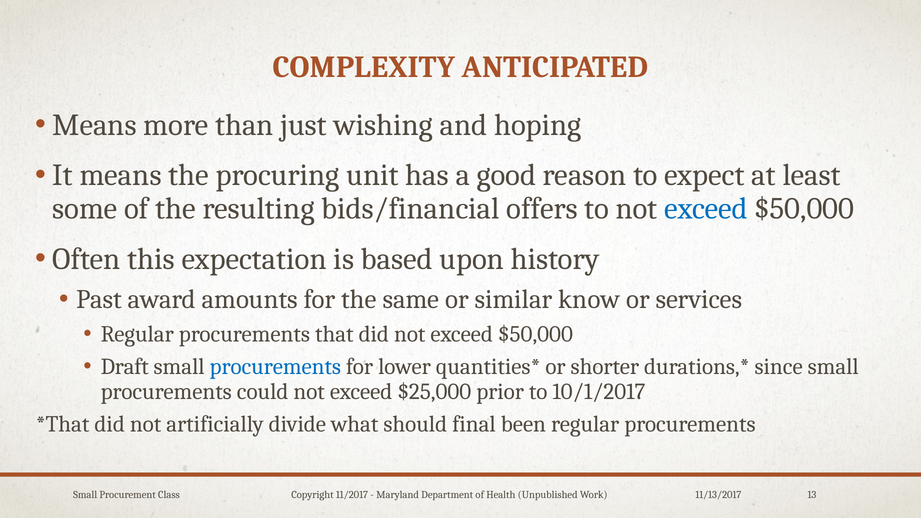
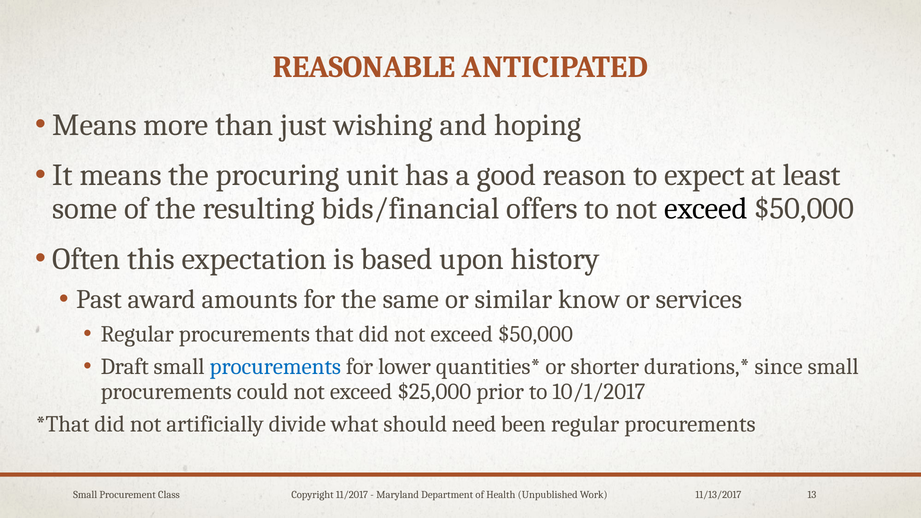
COMPLEXITY: COMPLEXITY -> REASONABLE
exceed at (706, 209) colour: blue -> black
final: final -> need
